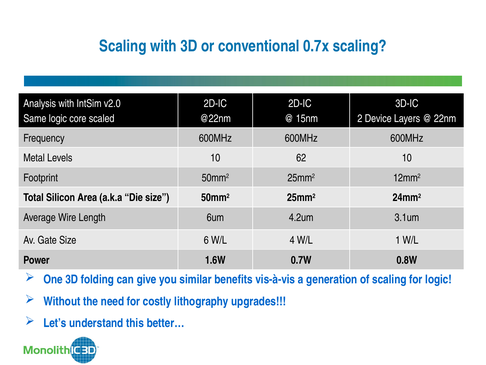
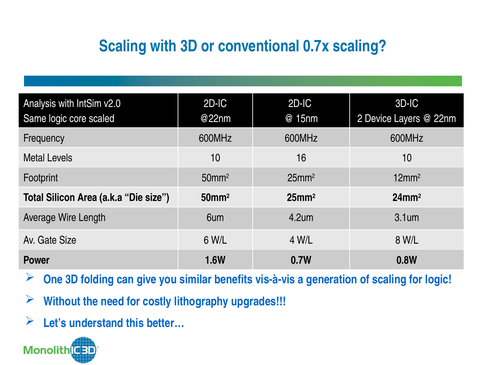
62: 62 -> 16
1: 1 -> 8
